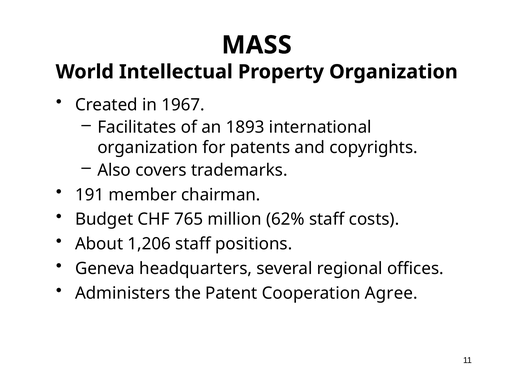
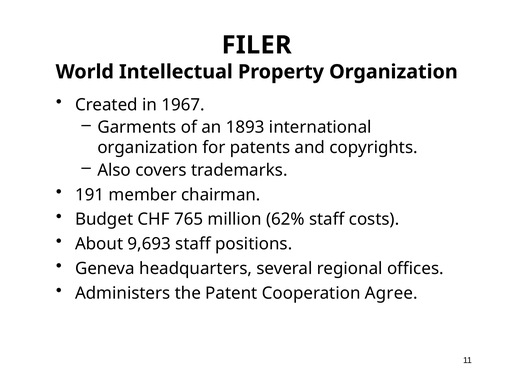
MASS: MASS -> FILER
Facilitates: Facilitates -> Garments
1,206: 1,206 -> 9,693
